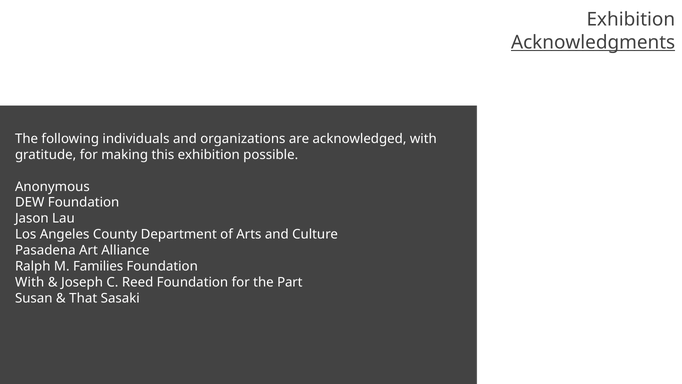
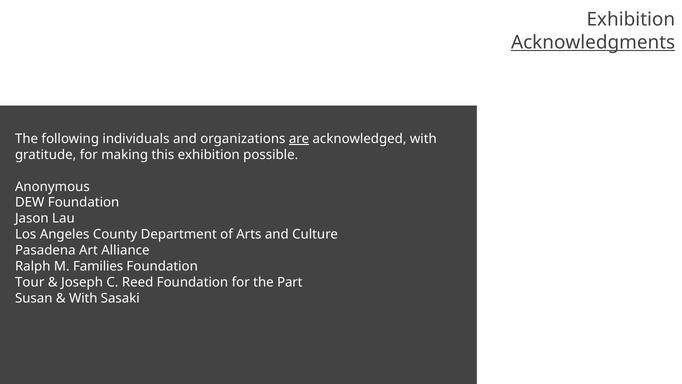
are underline: none -> present
With at (30, 282): With -> Tour
That at (83, 298): That -> With
